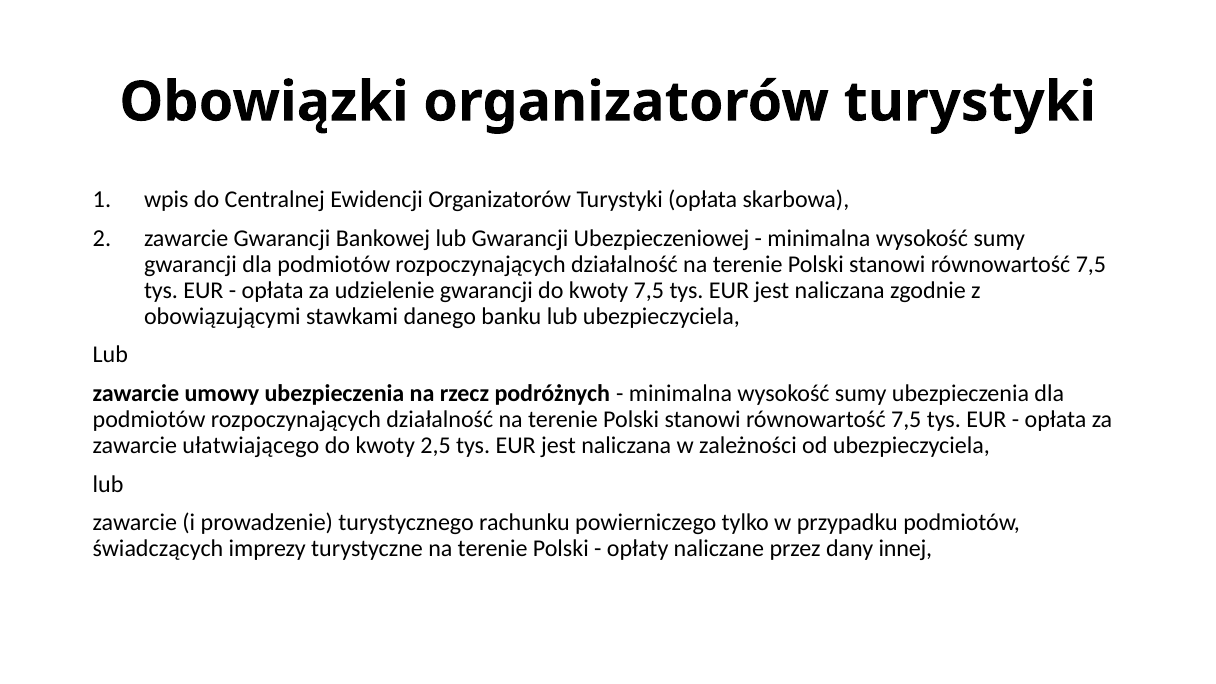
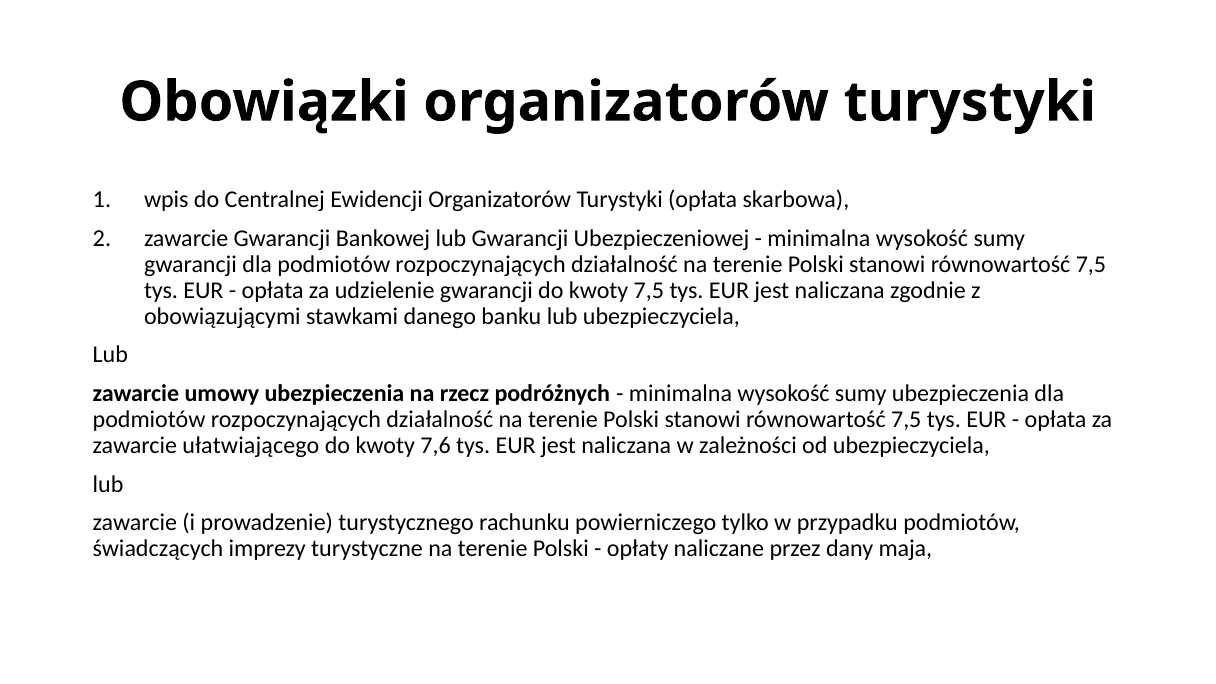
2,5: 2,5 -> 7,6
innej: innej -> maja
